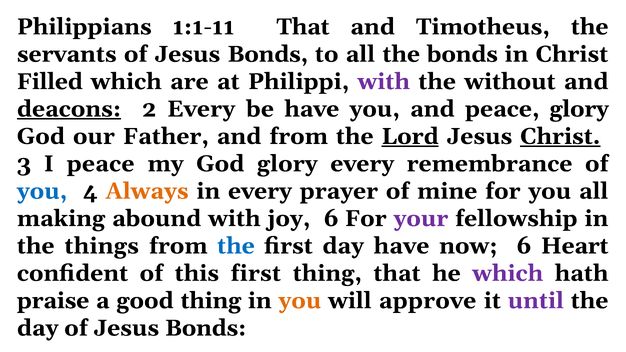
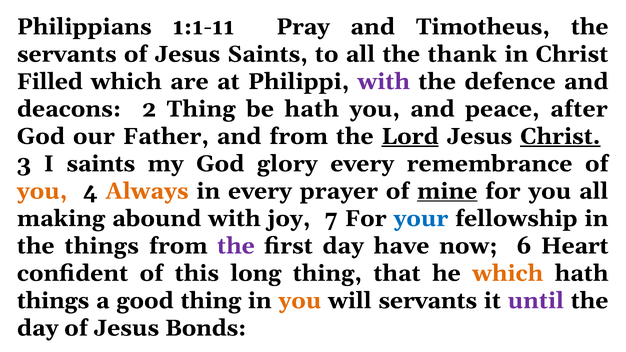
1:1-11 That: That -> Pray
servants of Jesus Bonds: Bonds -> Saints
the bonds: bonds -> thank
without: without -> defence
deacons underline: present -> none
2 Every: Every -> Thing
be have: have -> hath
peace glory: glory -> after
I peace: peace -> saints
you at (42, 191) colour: blue -> orange
mine underline: none -> present
joy 6: 6 -> 7
your colour: purple -> blue
the at (236, 246) colour: blue -> purple
this first: first -> long
which at (508, 273) colour: purple -> orange
praise at (53, 301): praise -> things
will approve: approve -> servants
